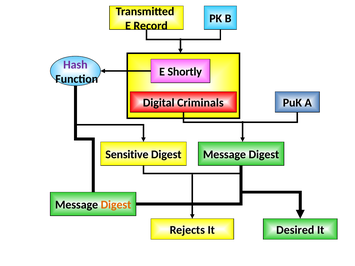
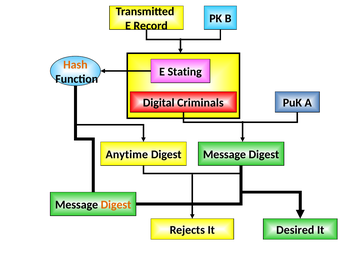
Hash colour: purple -> orange
Shortly: Shortly -> Stating
Sensitive: Sensitive -> Anytime
